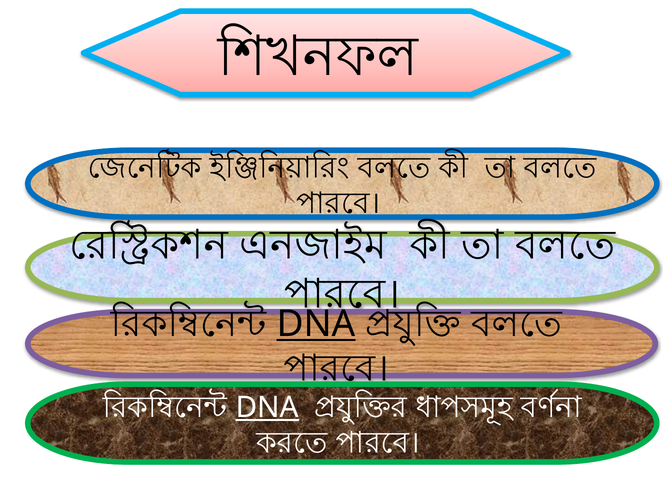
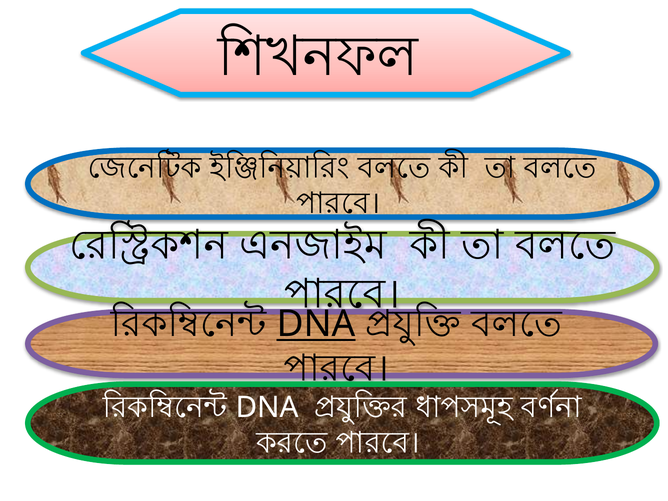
DNA at (267, 407) underline: present -> none
